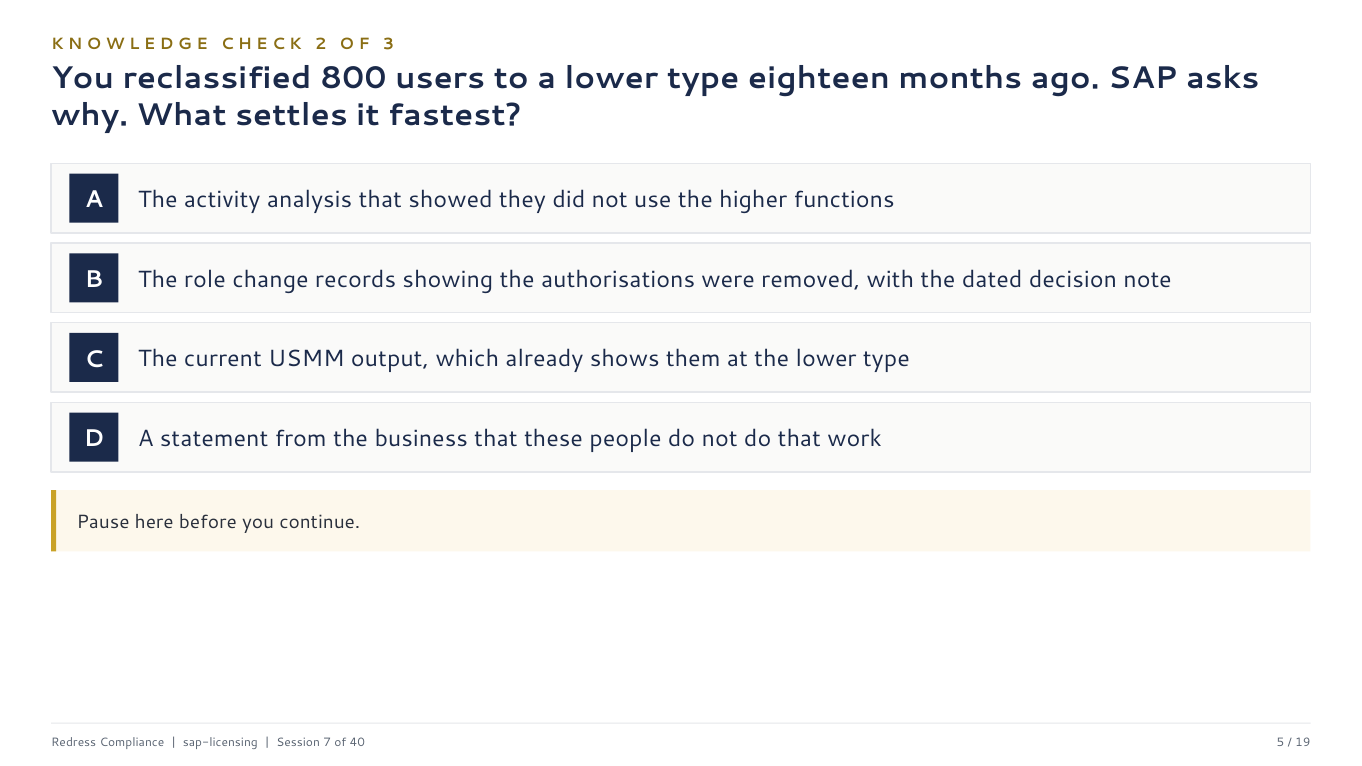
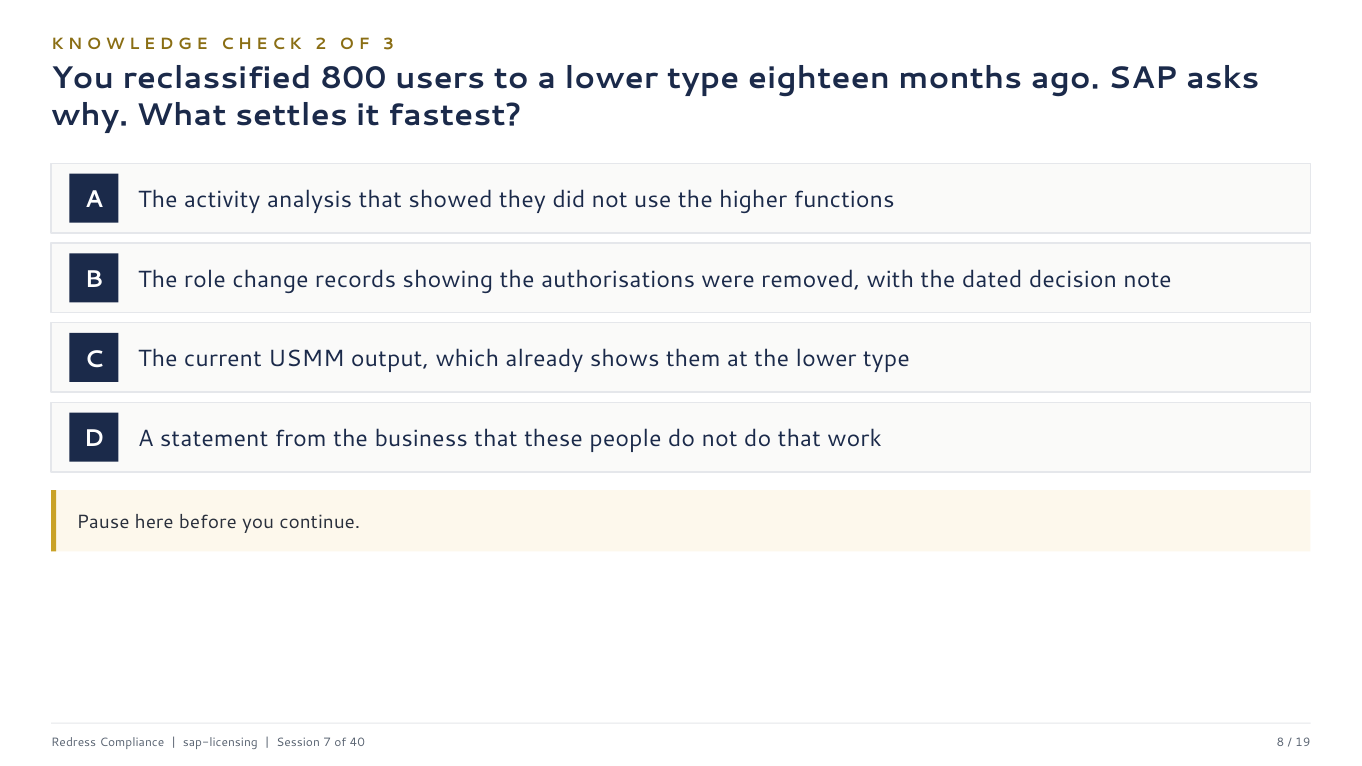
5: 5 -> 8
